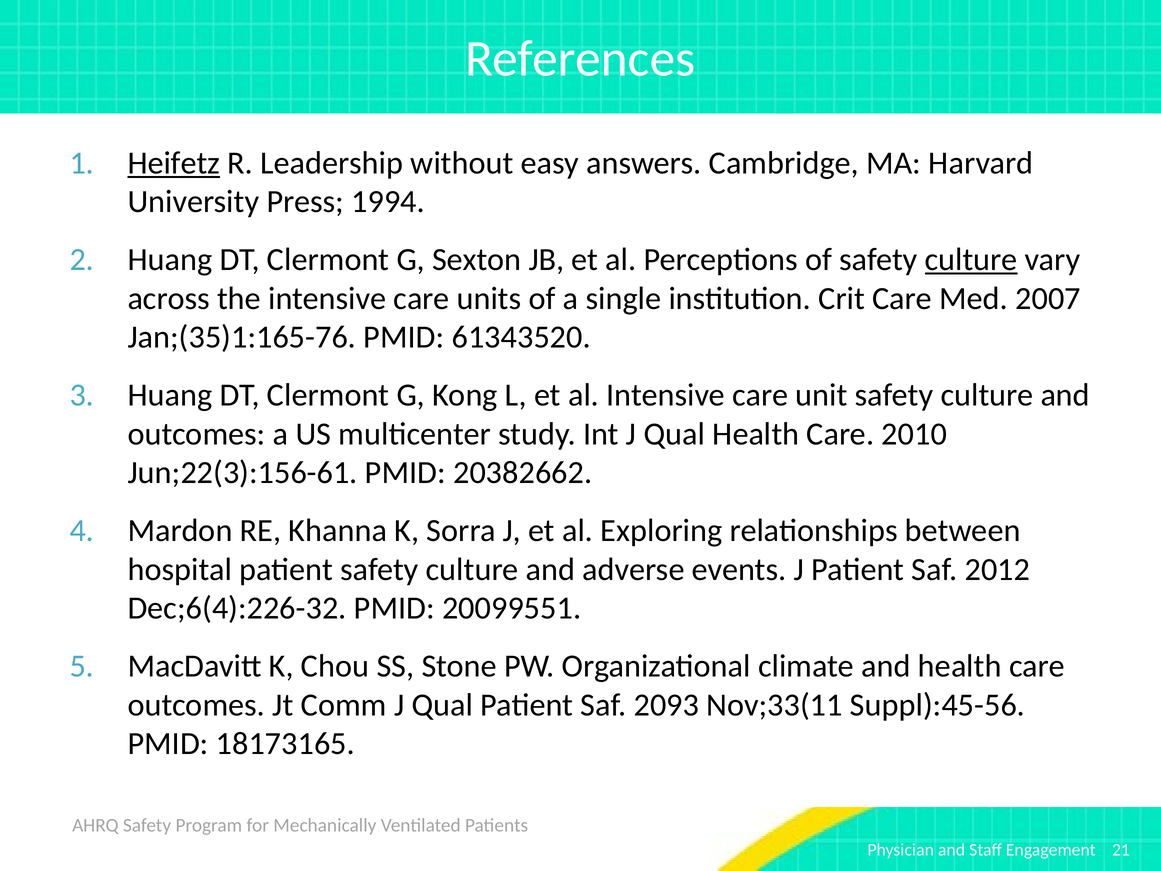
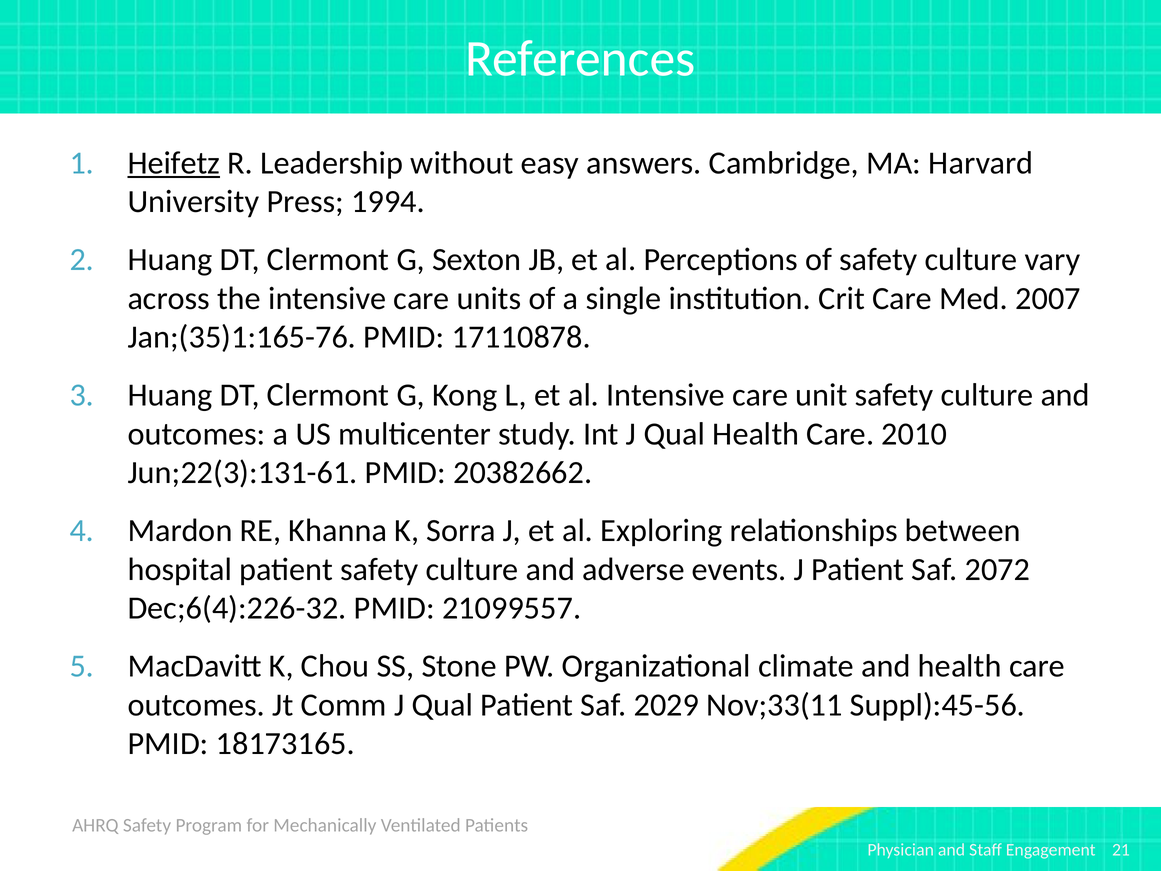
culture at (971, 260) underline: present -> none
61343520: 61343520 -> 17110878
Jun;22(3):156-61: Jun;22(3):156-61 -> Jun;22(3):131-61
2012: 2012 -> 2072
20099551: 20099551 -> 21099557
2093: 2093 -> 2029
